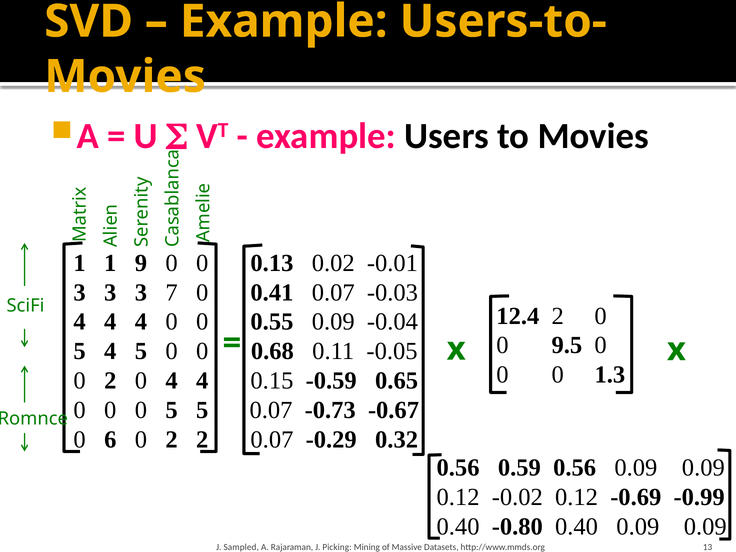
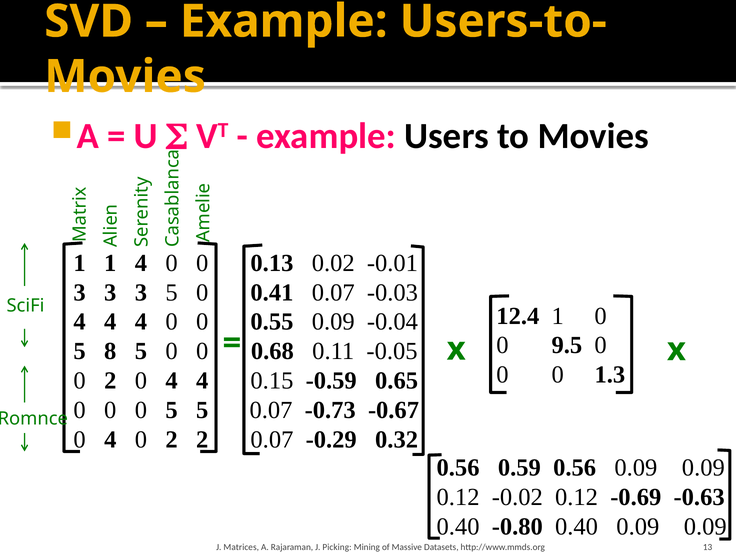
1 9: 9 -> 4
3 7: 7 -> 5
12.4 2: 2 -> 1
5 4: 4 -> 8
6 at (110, 440): 6 -> 4
-0.99: -0.99 -> -0.63
Sampled: Sampled -> Matrices
